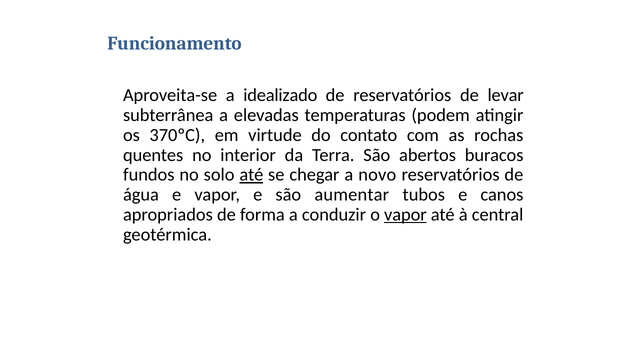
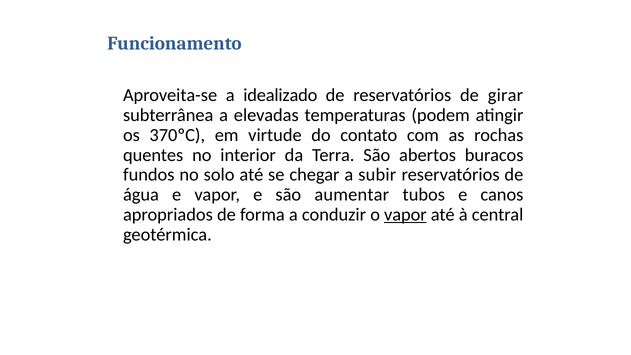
levar: levar -> girar
até at (251, 175) underline: present -> none
novo: novo -> subir
